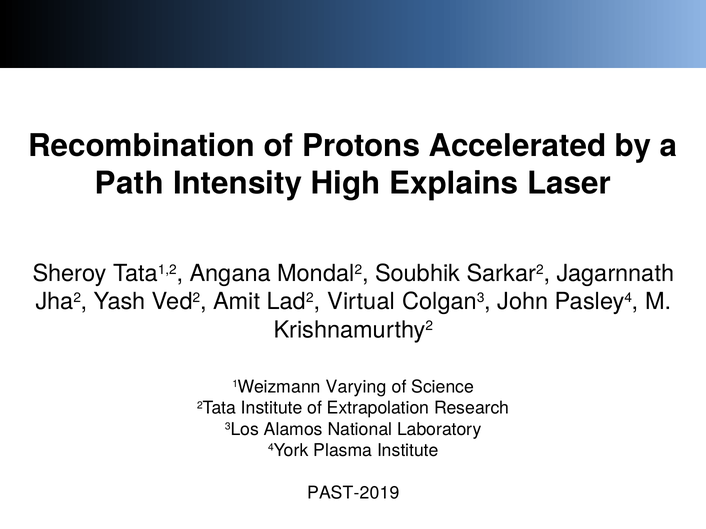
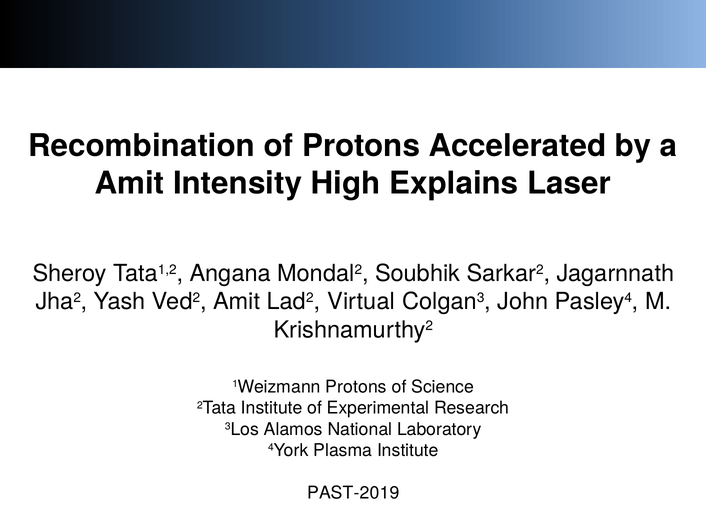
Path at (129, 184): Path -> Amit
1Weizmann Varying: Varying -> Protons
Extrapolation: Extrapolation -> Experimental
